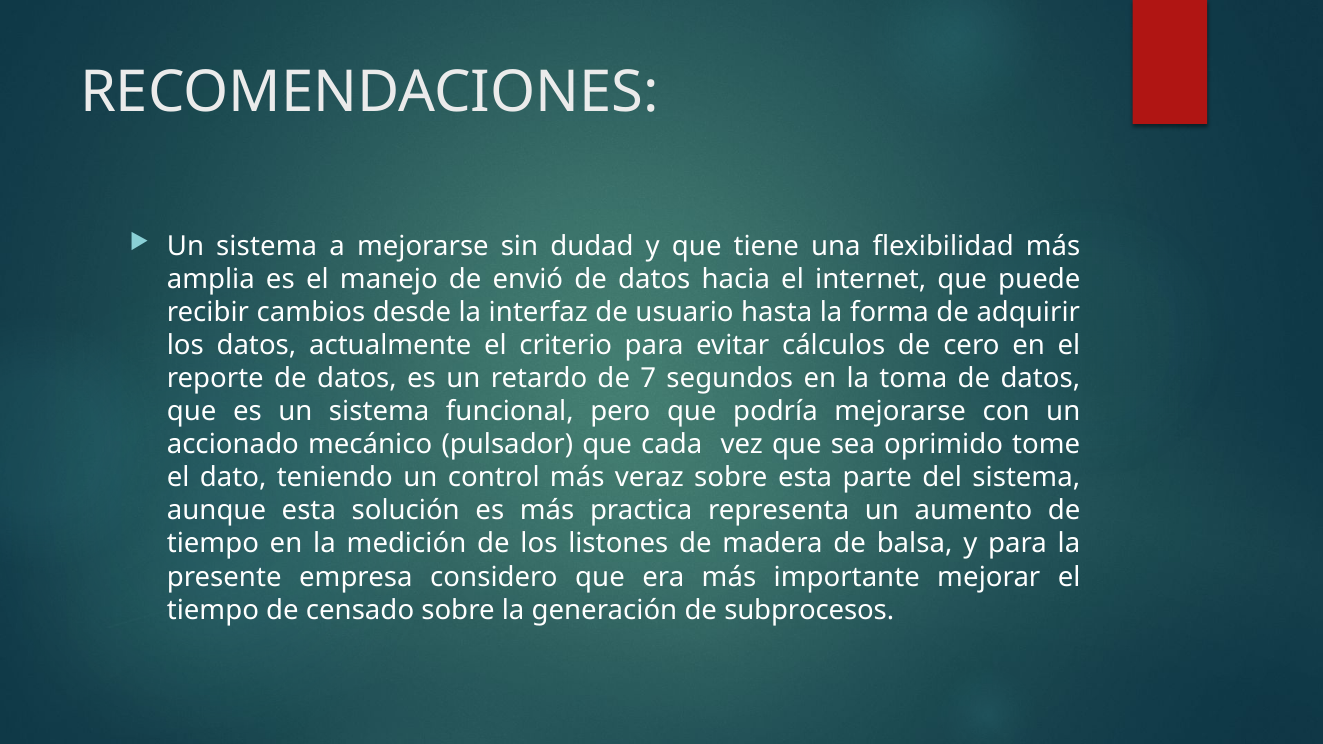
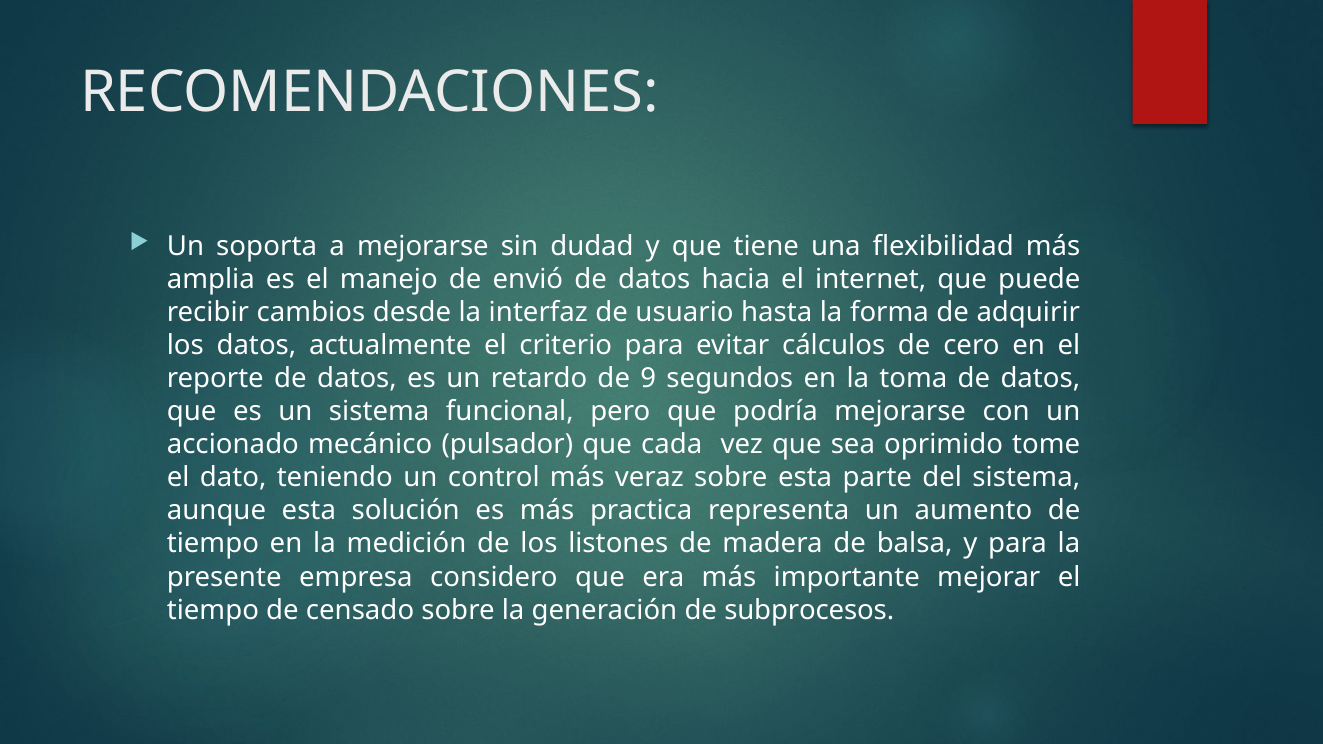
sistema at (267, 246): sistema -> soporta
7: 7 -> 9
